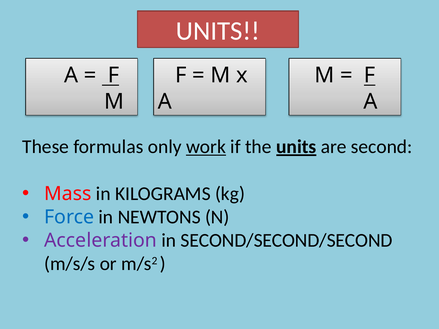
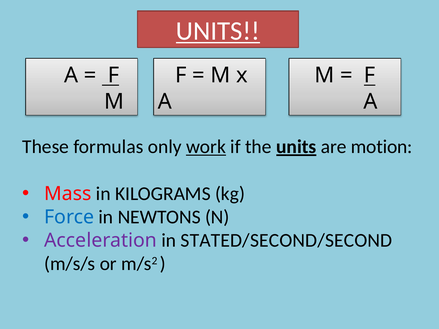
UNITS at (218, 31) underline: none -> present
second: second -> motion
SECOND/SECOND/SECOND: SECOND/SECOND/SECOND -> STATED/SECOND/SECOND
